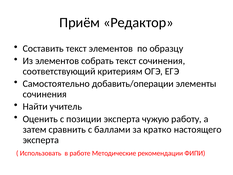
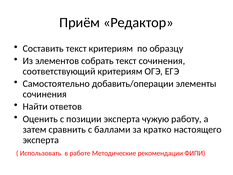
текст элементов: элементов -> критериям
учитель: учитель -> ответов
